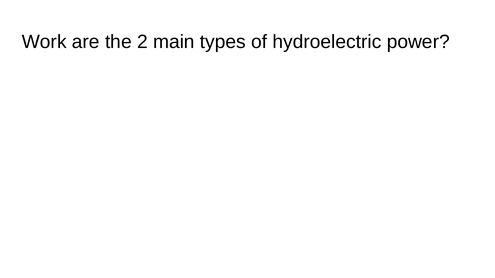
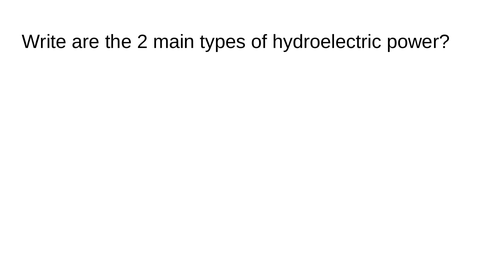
Work: Work -> Write
